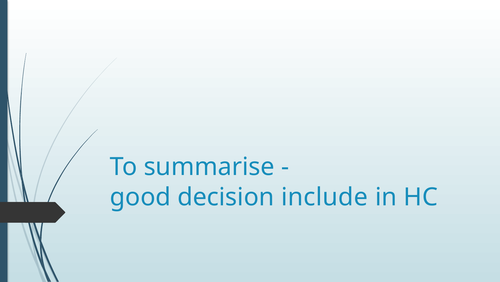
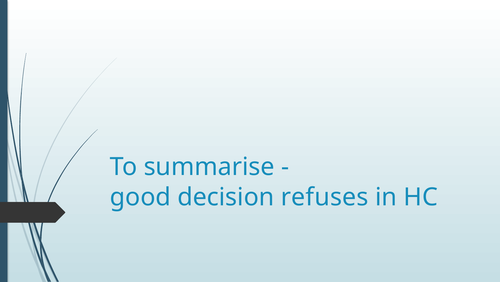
include: include -> refuses
